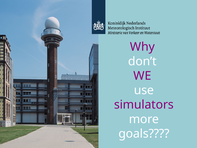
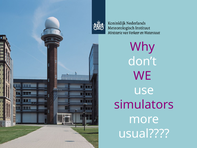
goals: goals -> usual
